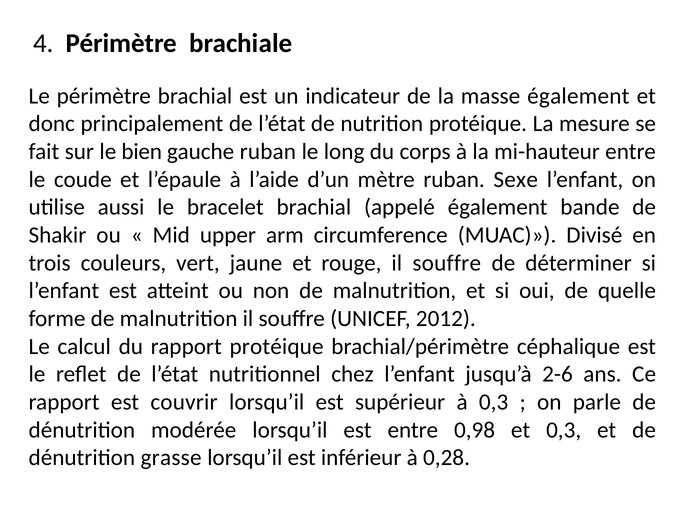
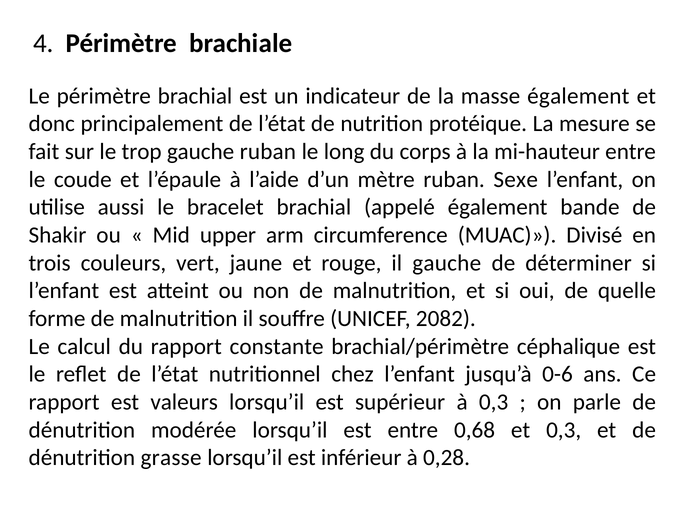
bien: bien -> trop
rouge il souffre: souffre -> gauche
2012: 2012 -> 2082
rapport protéique: protéique -> constante
2-6: 2-6 -> 0-6
couvrir: couvrir -> valeurs
0,98: 0,98 -> 0,68
